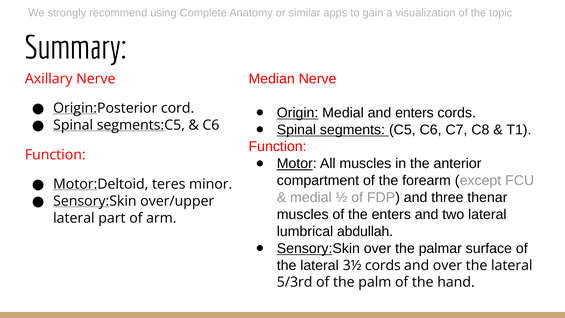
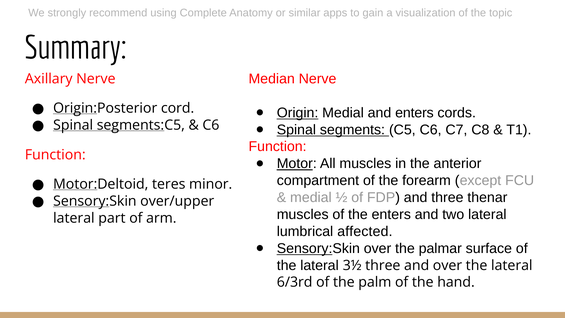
abdullah: abdullah -> affected
3½ cords: cords -> three
5/3rd: 5/3rd -> 6/3rd
